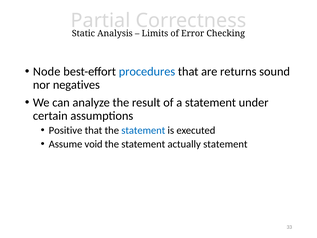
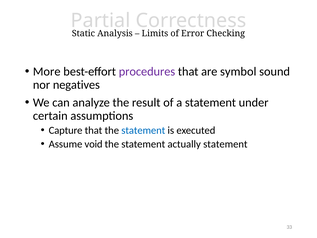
Node: Node -> More
procedures colour: blue -> purple
returns: returns -> symbol
Positive: Positive -> Capture
